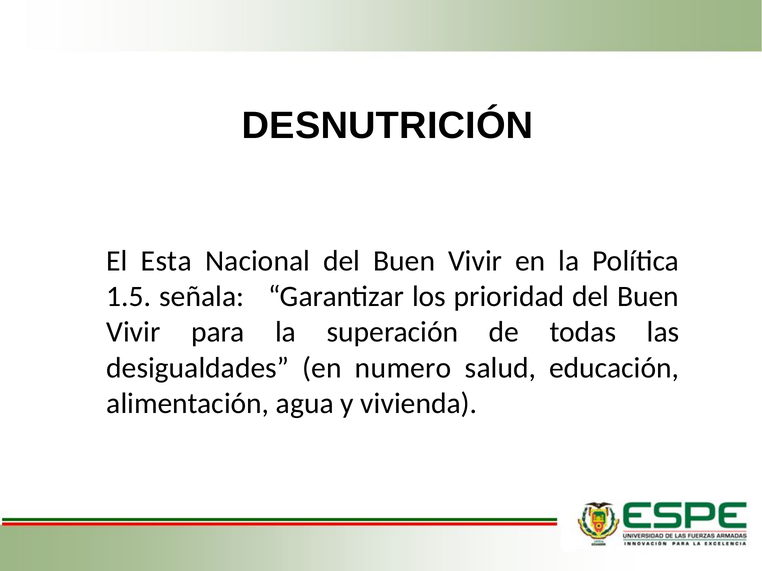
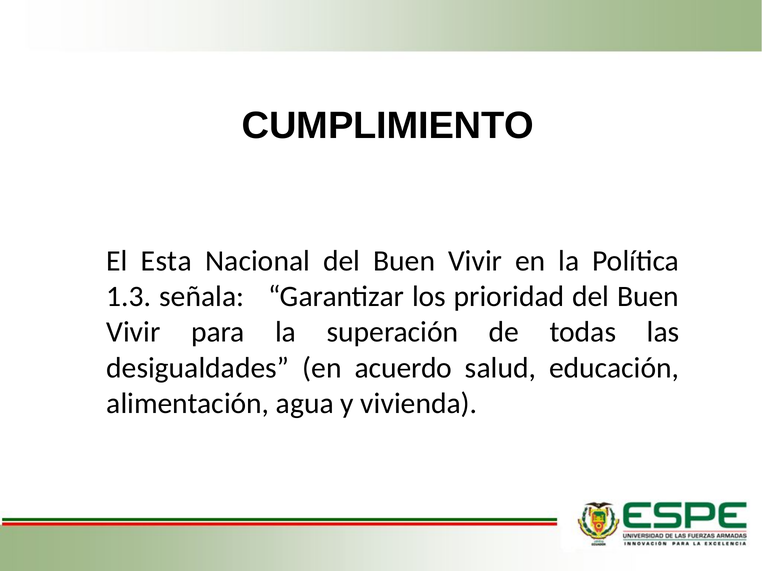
DESNUTRICIÓN: DESNUTRICIÓN -> CUMPLIMIENTO
1.5: 1.5 -> 1.3
numero: numero -> acuerdo
